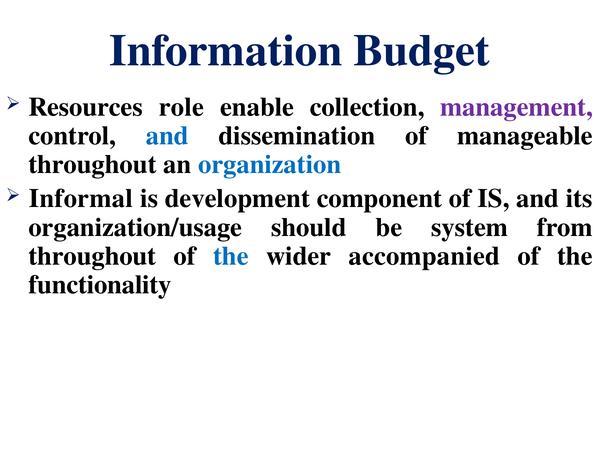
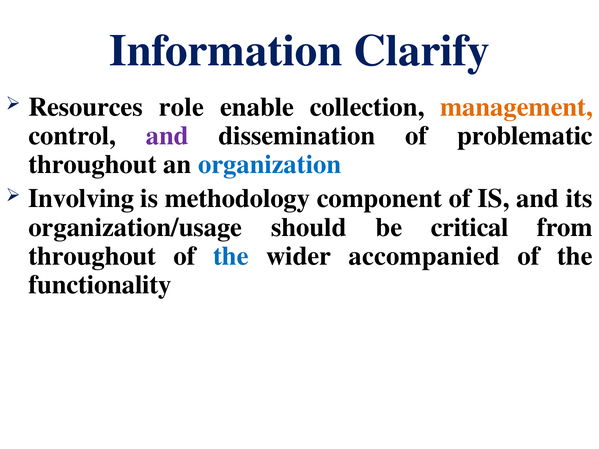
Budget: Budget -> Clarify
management colour: purple -> orange
and at (167, 136) colour: blue -> purple
manageable: manageable -> problematic
Informal: Informal -> Involving
development: development -> methodology
system: system -> critical
